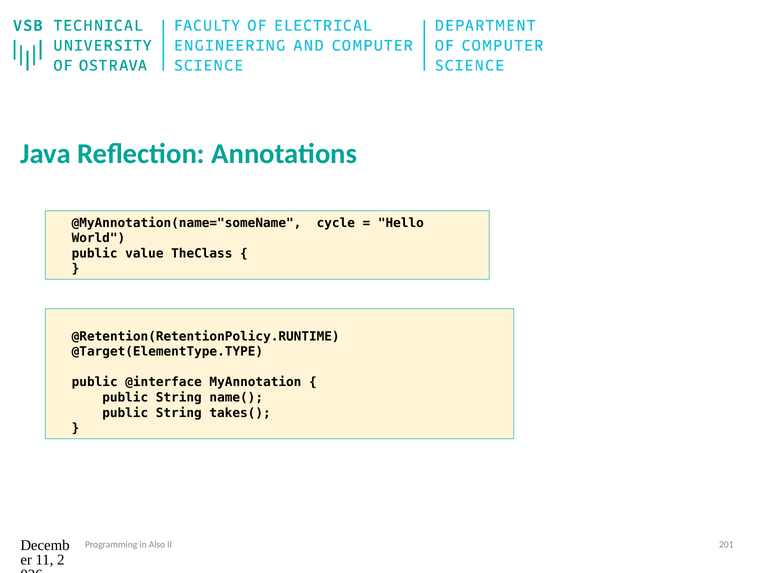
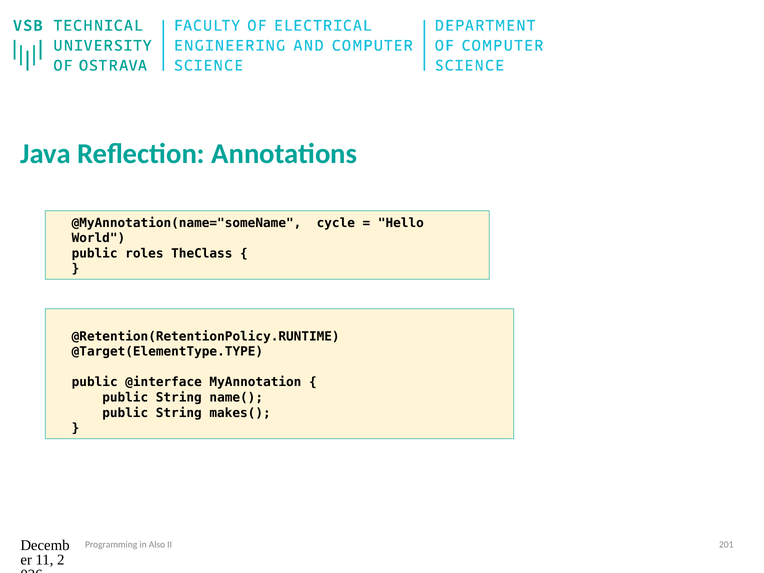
value: value -> roles
takes(: takes( -> makes(
